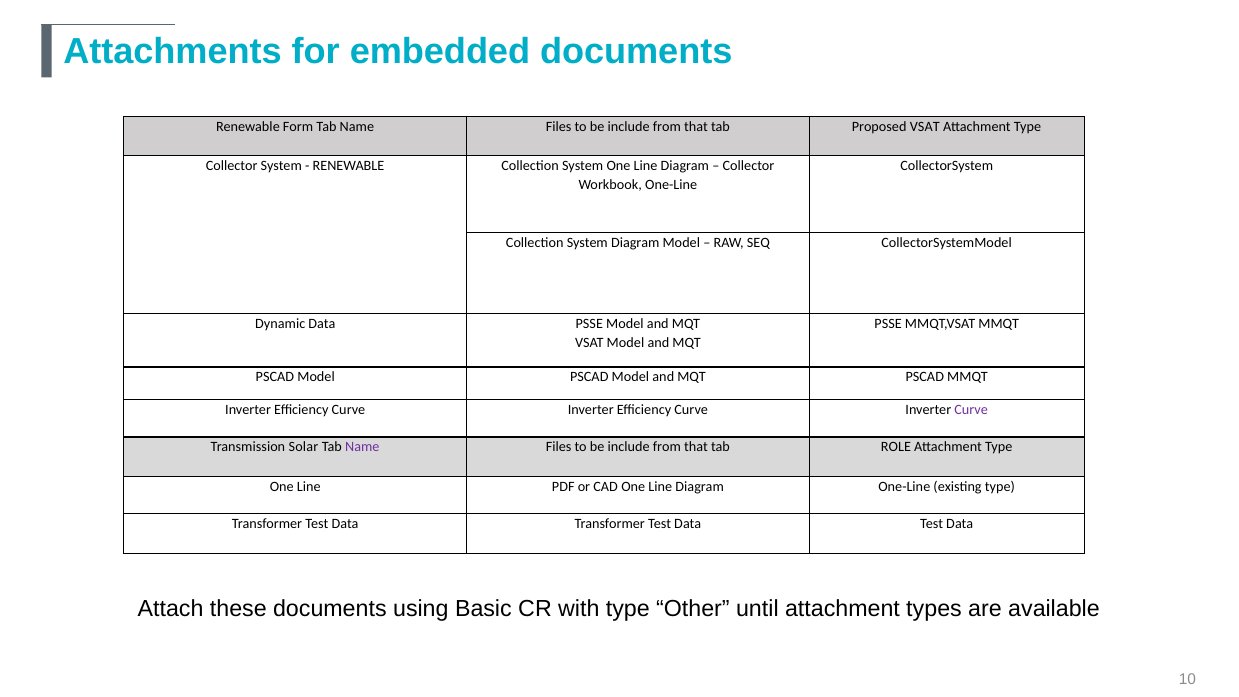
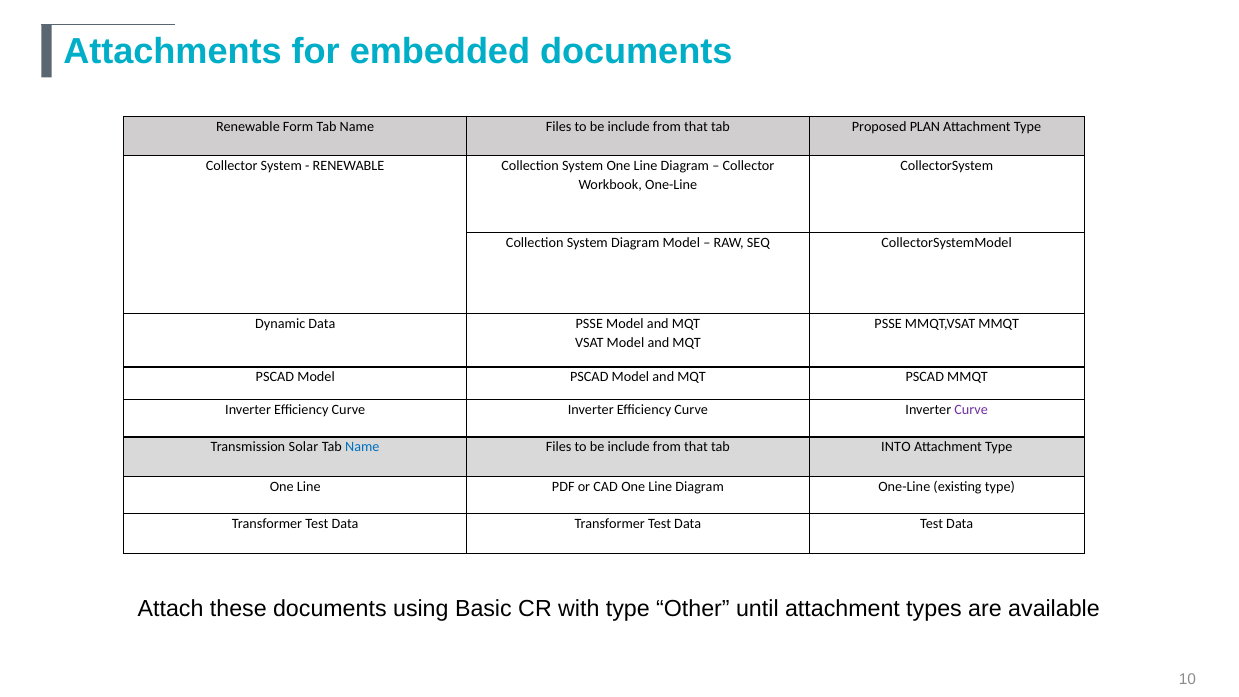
Proposed VSAT: VSAT -> PLAN
Name at (362, 447) colour: purple -> blue
ROLE: ROLE -> INTO
